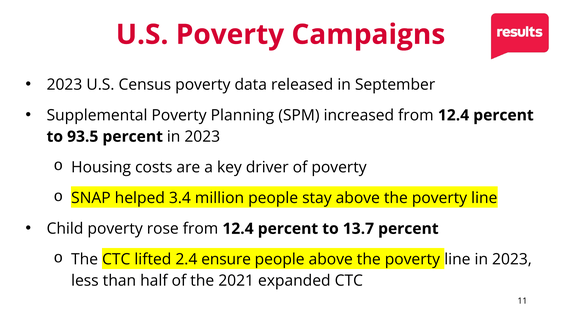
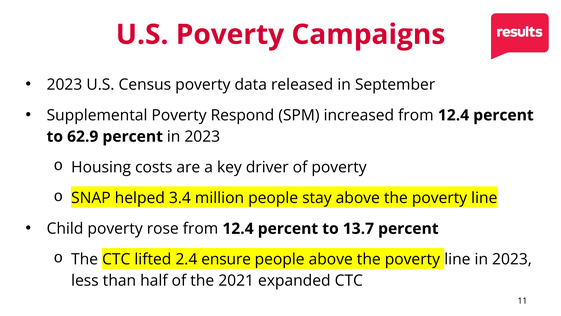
Planning: Planning -> Respond
93.5: 93.5 -> 62.9
